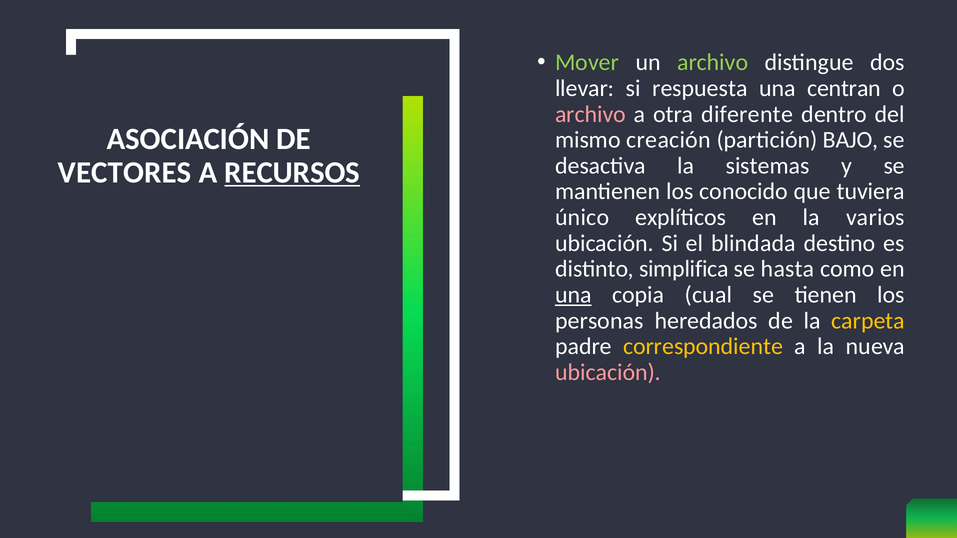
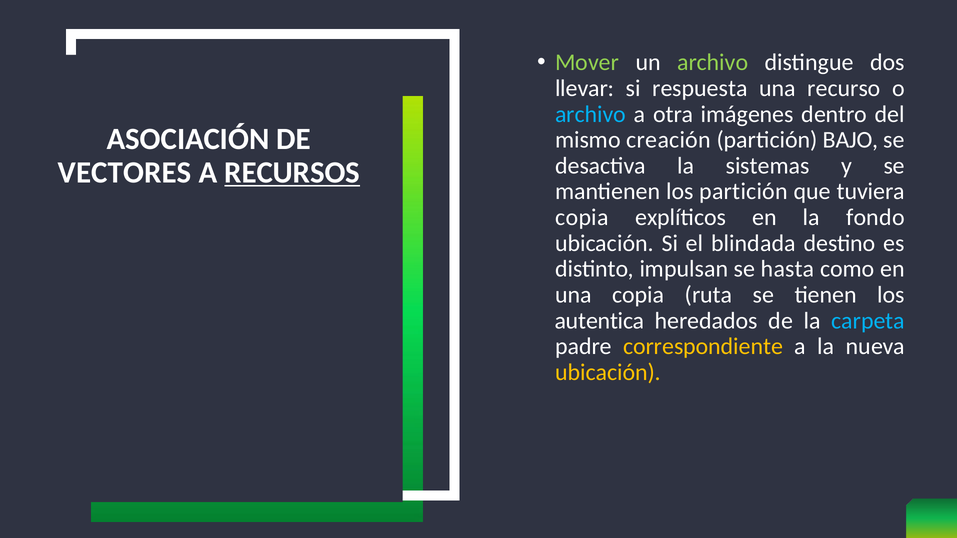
centran: centran -> recurso
archivo at (590, 114) colour: pink -> light blue
diferente: diferente -> imágenes
los conocido: conocido -> partición
único at (582, 217): único -> copia
varios: varios -> fondo
simplifica: simplifica -> impulsan
una at (573, 295) underline: present -> none
cual: cual -> ruta
personas: personas -> autentica
carpeta colour: yellow -> light blue
ubicación at (608, 372) colour: pink -> yellow
